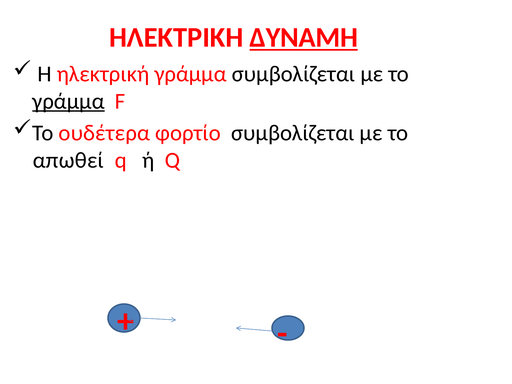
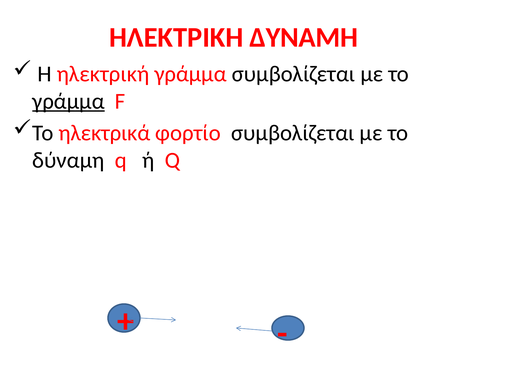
ΔΥΝΑΜΗ underline: present -> none
ουδέτερα: ουδέτερα -> ηλεκτρικά
απωθεί: απωθεί -> δύναμη
